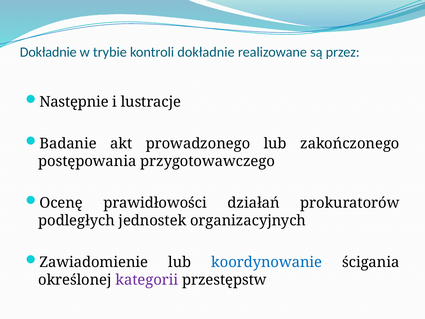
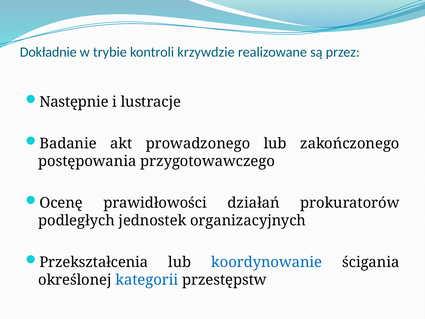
kontroli dokładnie: dokładnie -> krzywdzie
Zawiadomienie: Zawiadomienie -> Przekształcenia
kategorii colour: purple -> blue
